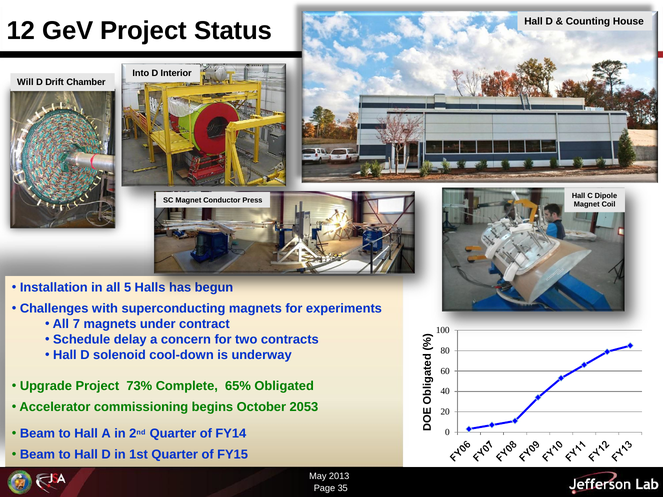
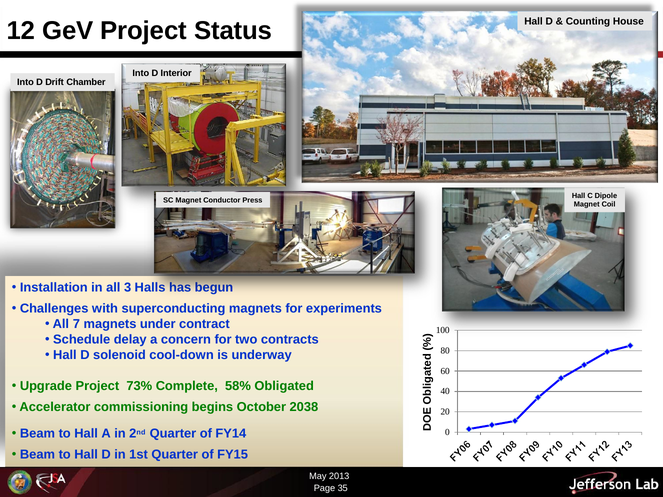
Will at (25, 82): Will -> Into
5: 5 -> 3
65%: 65% -> 58%
2053: 2053 -> 2038
